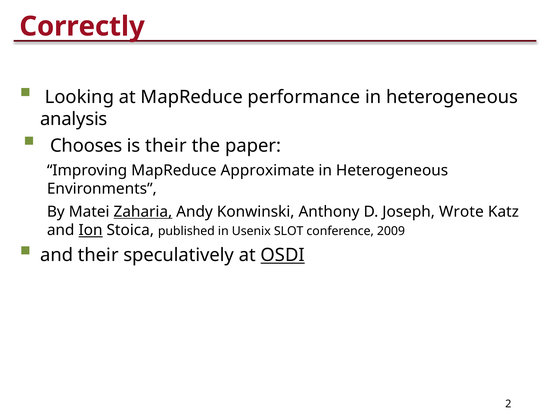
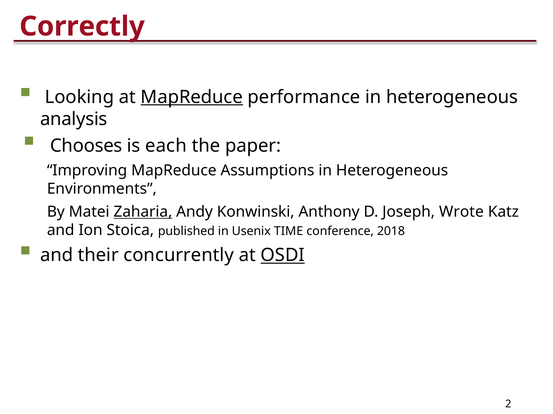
MapReduce at (192, 97) underline: none -> present
is their: their -> each
Approximate: Approximate -> Assumptions
Ion underline: present -> none
SLOT: SLOT -> TIME
2009: 2009 -> 2018
speculatively: speculatively -> concurrently
